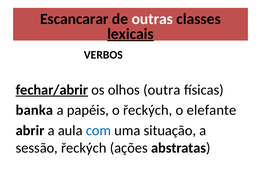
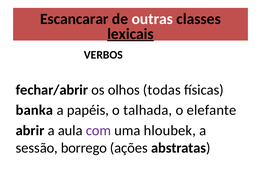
fechar/abrir underline: present -> none
outra: outra -> todas
o řeckých: řeckých -> talhada
com colour: blue -> purple
situação: situação -> hloubek
sessão řeckých: řeckých -> borrego
